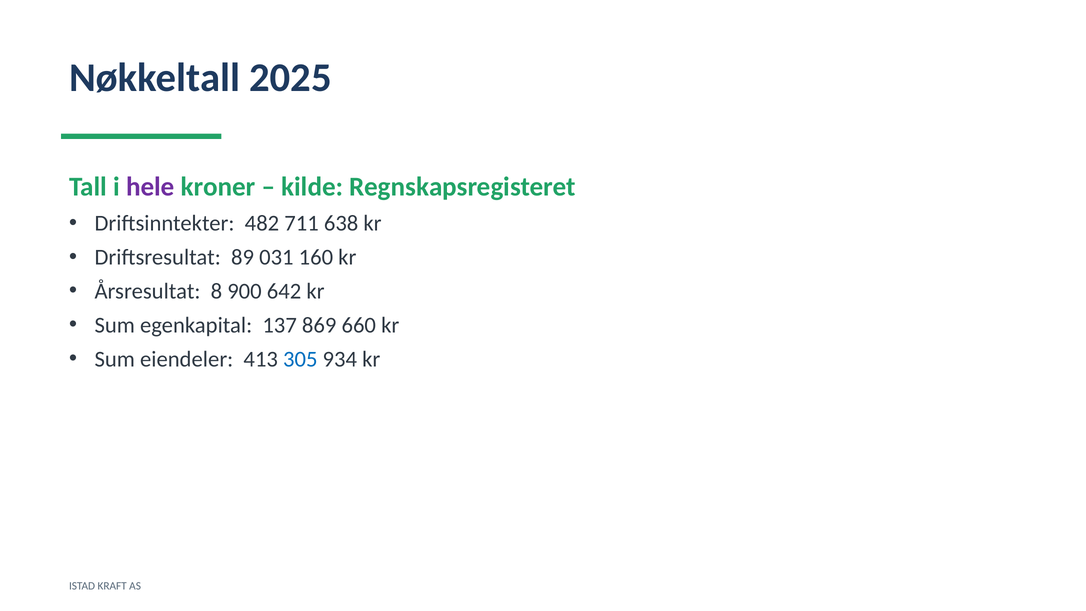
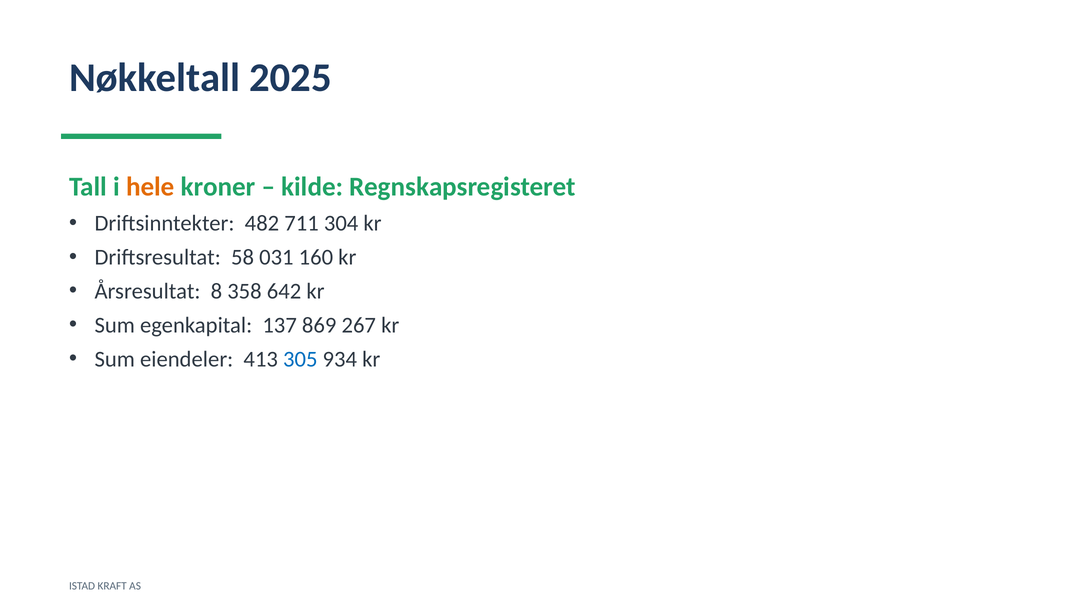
hele colour: purple -> orange
638: 638 -> 304
89: 89 -> 58
900: 900 -> 358
660: 660 -> 267
